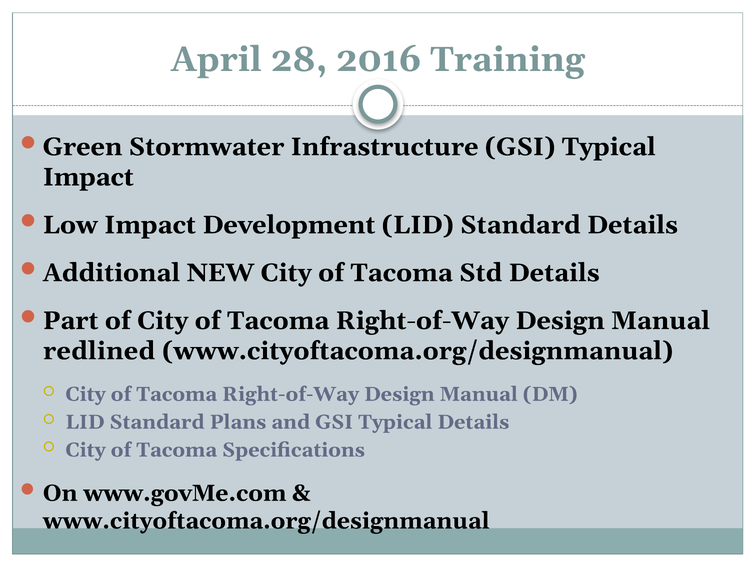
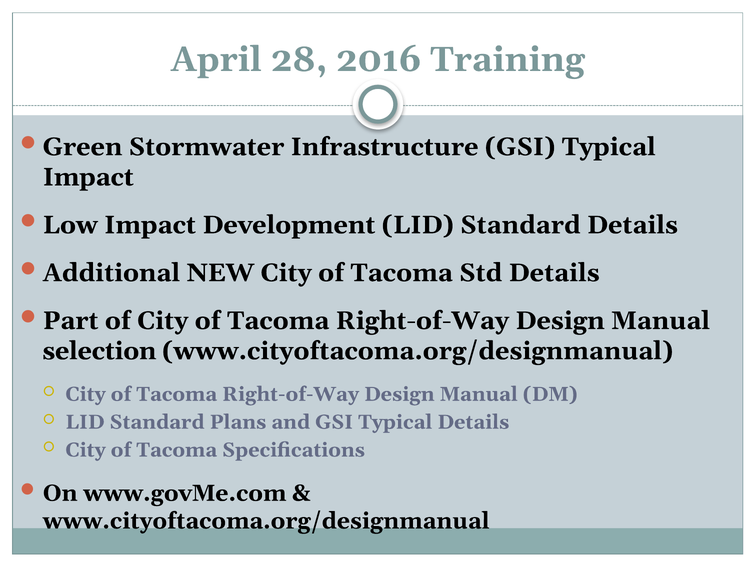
redlined: redlined -> selection
